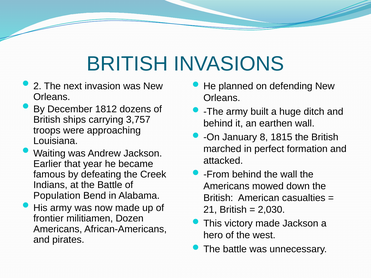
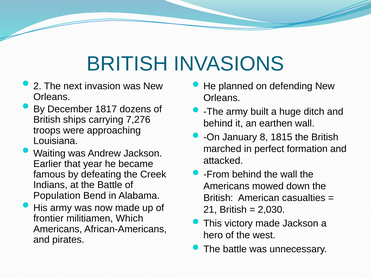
1812: 1812 -> 1817
3,757: 3,757 -> 7,276
Dozen: Dozen -> Which
